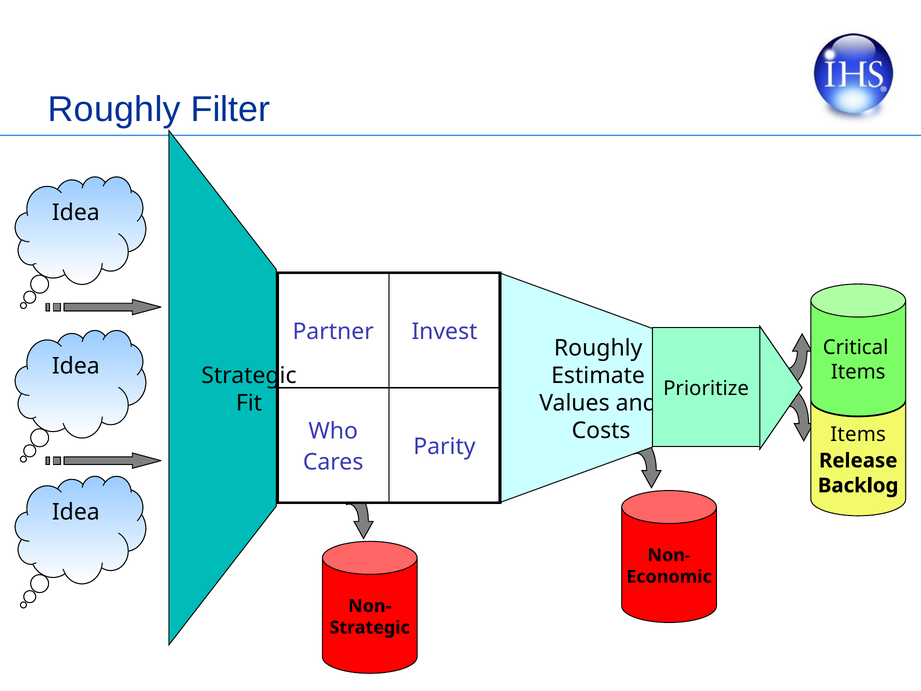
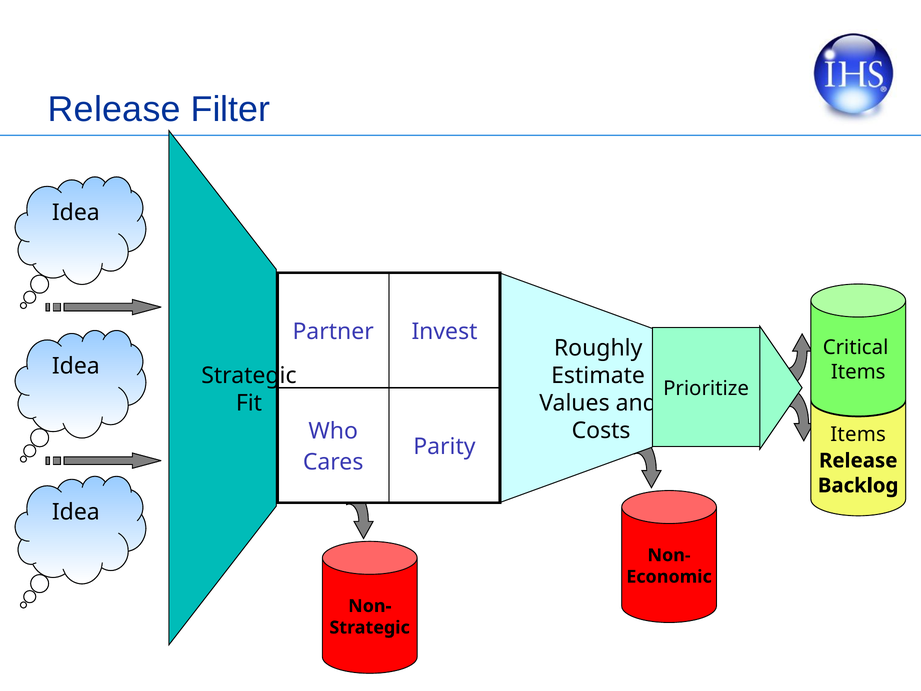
Roughly at (114, 109): Roughly -> Release
